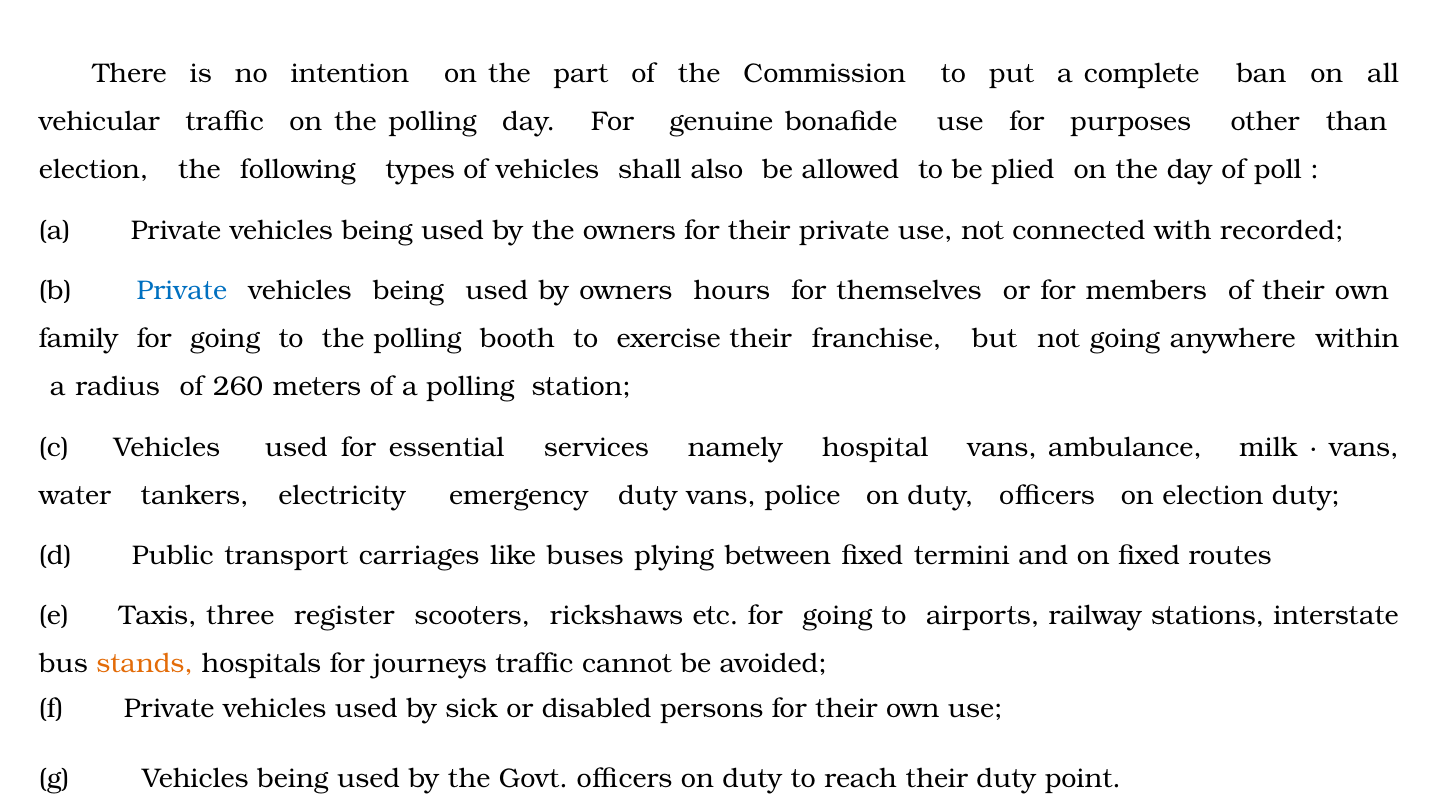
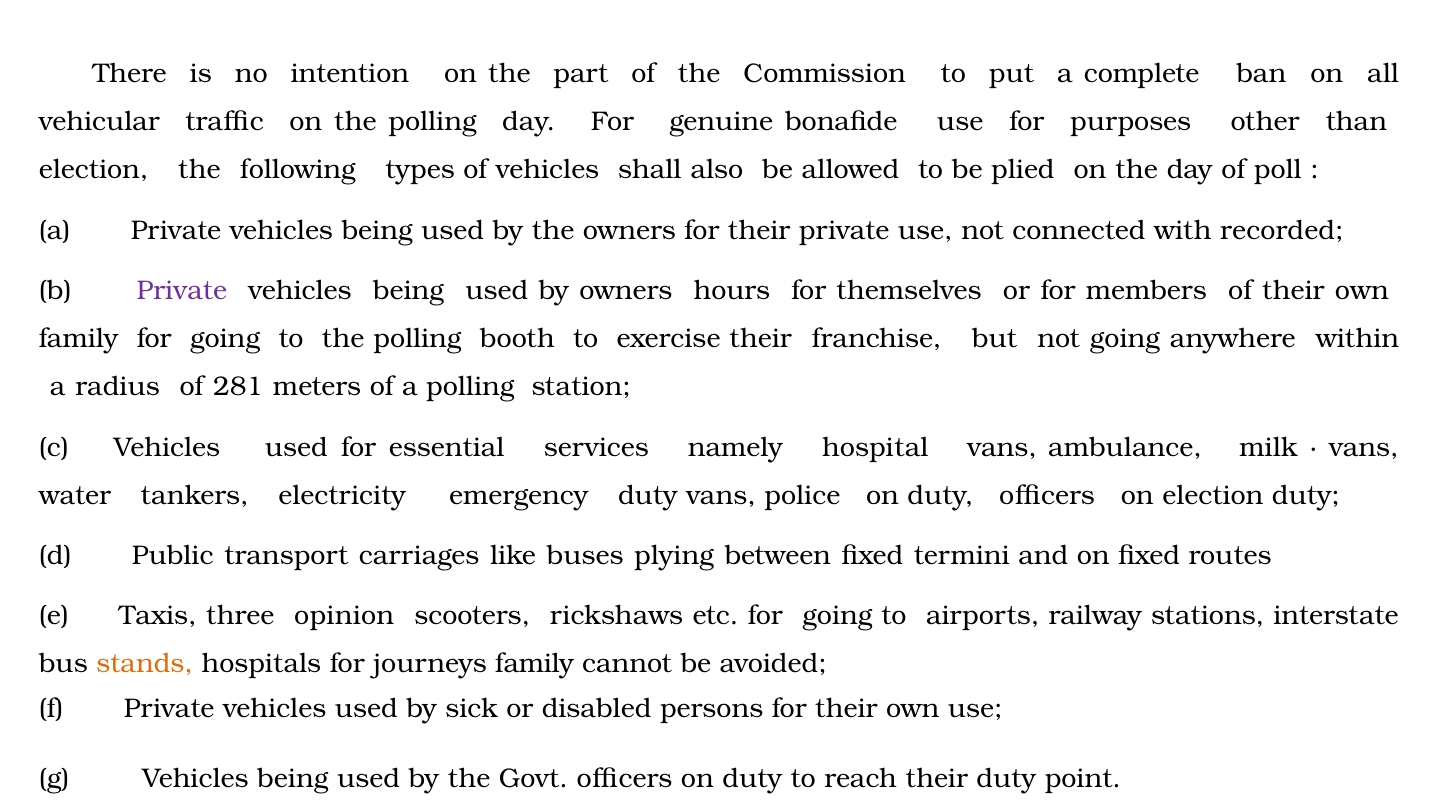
Private at (182, 290) colour: blue -> purple
260: 260 -> 281
register: register -> opinion
journeys traffic: traffic -> family
